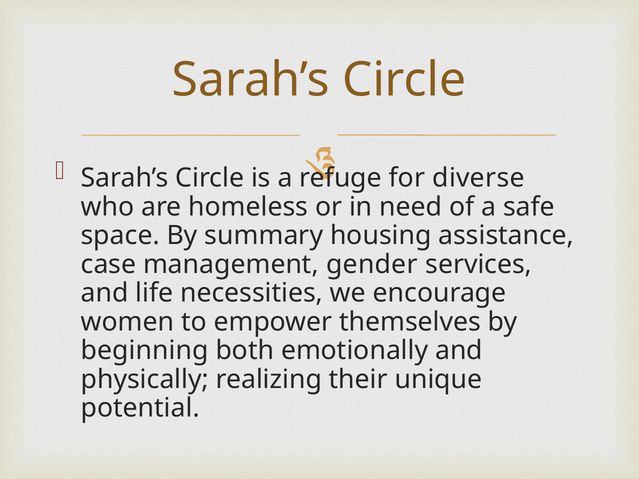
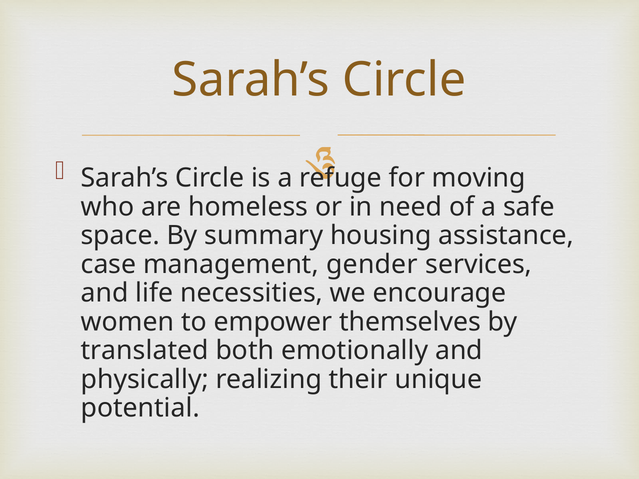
diverse: diverse -> moving
beginning: beginning -> translated
